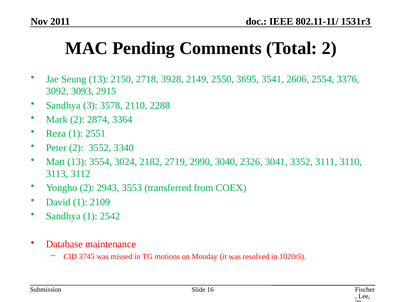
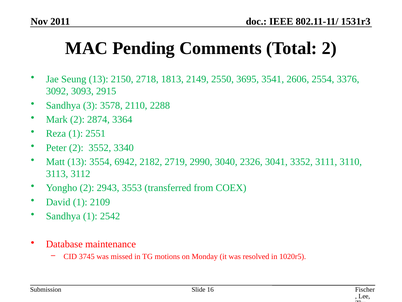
3928: 3928 -> 1813
3024: 3024 -> 6942
